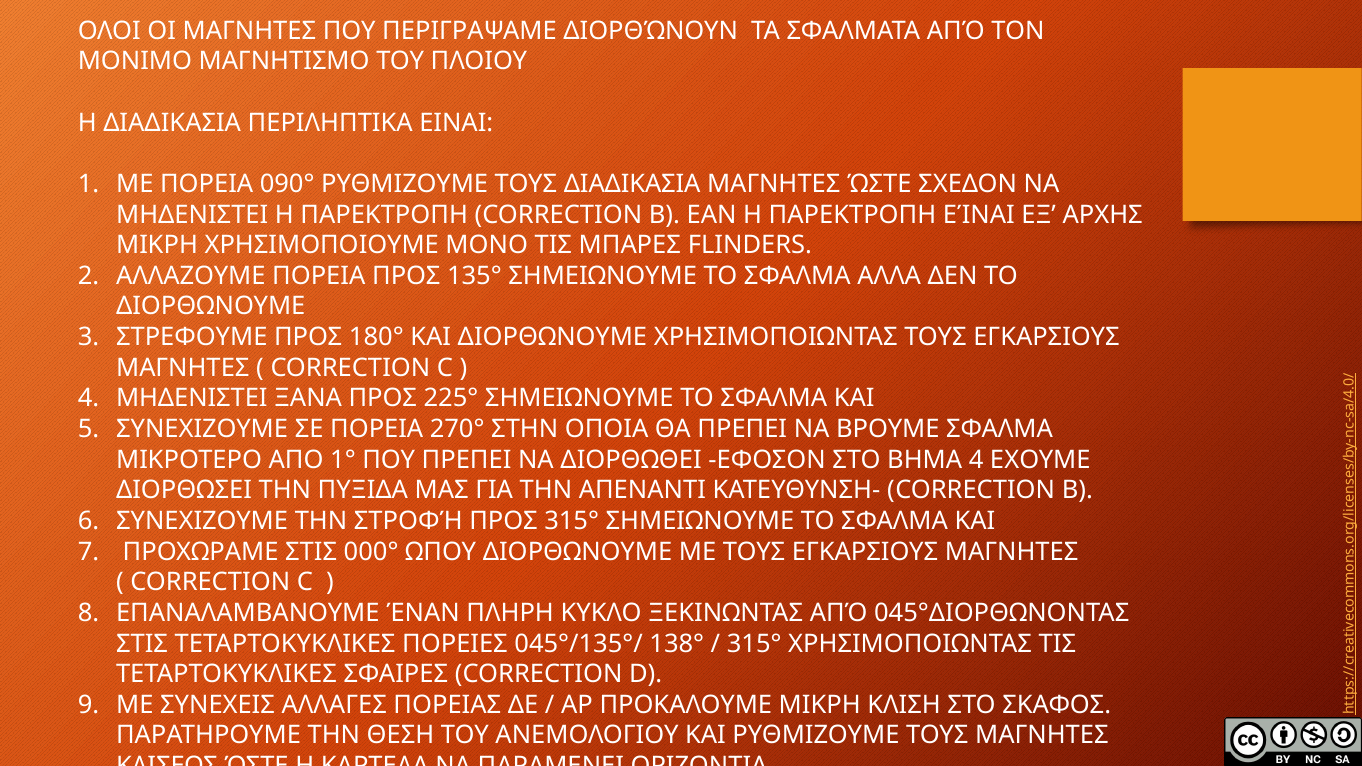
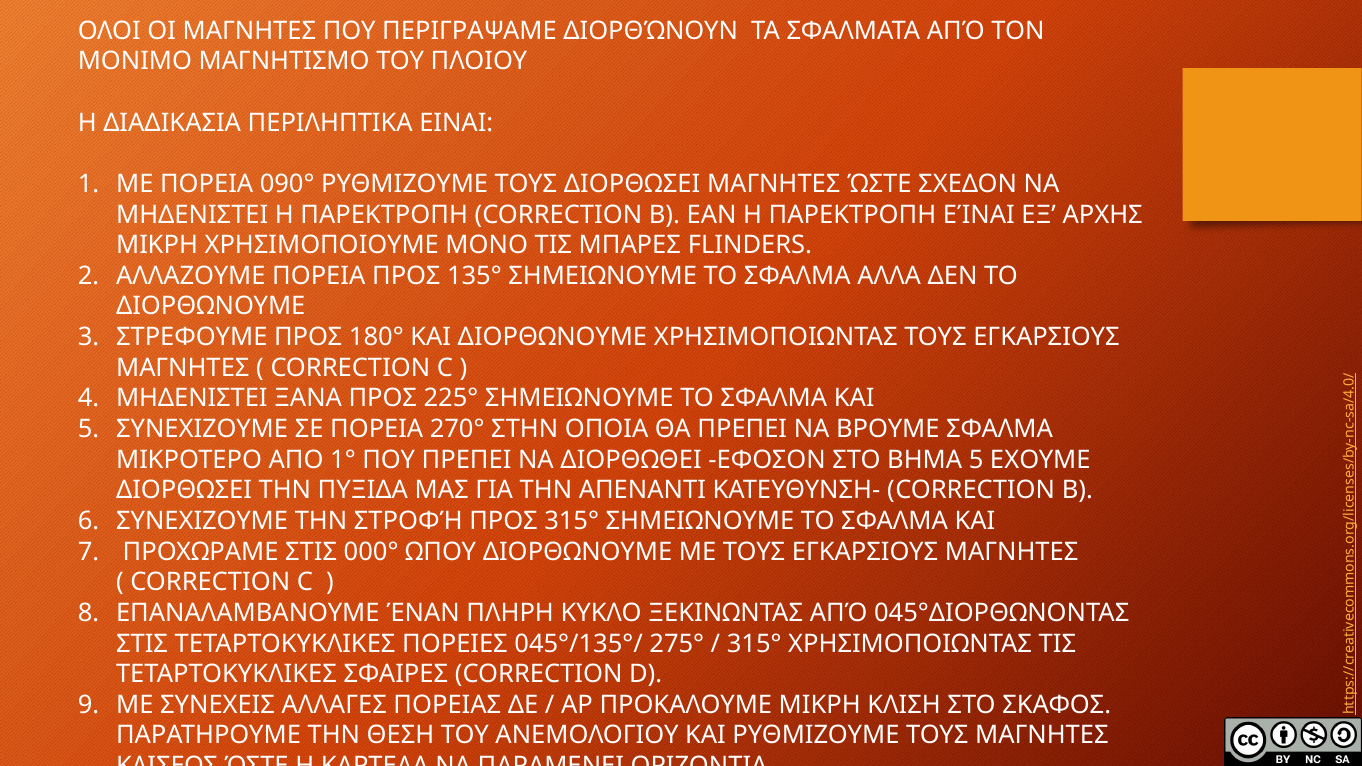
ΤΟΥΣ ΔΙΑΔΙΚΑΣΙΑ: ΔΙΑΔΙΚΑΣΙΑ -> ΔΙΟΡΘΩΣΕΙ
ΒΗΜΑ 4: 4 -> 5
138°: 138° -> 275°
